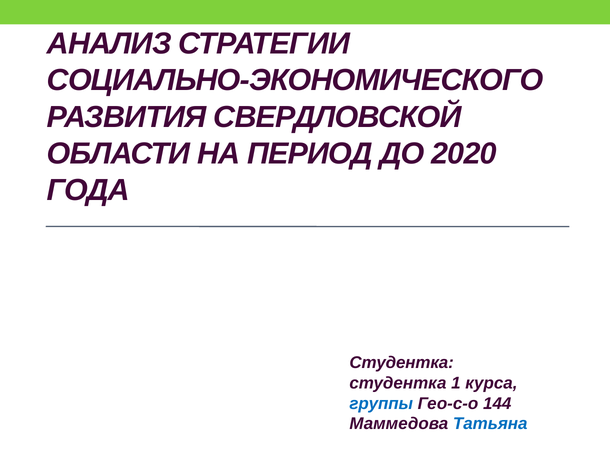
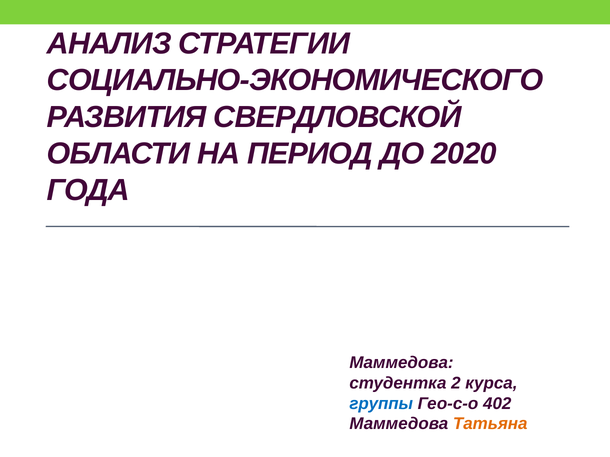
Студентка at (402, 363): Студентка -> Маммедова
1: 1 -> 2
144: 144 -> 402
Татьяна colour: blue -> orange
